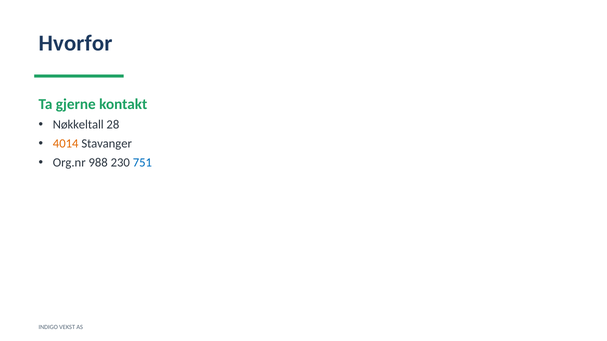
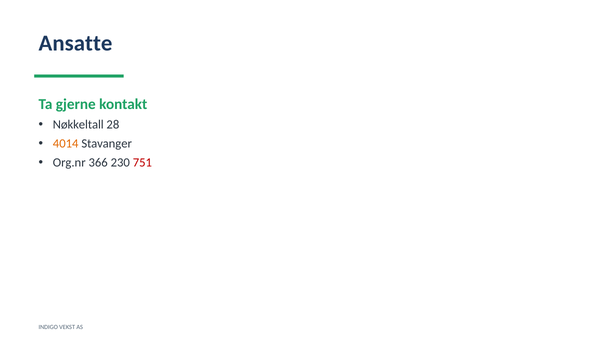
Hvorfor: Hvorfor -> Ansatte
988: 988 -> 366
751 colour: blue -> red
